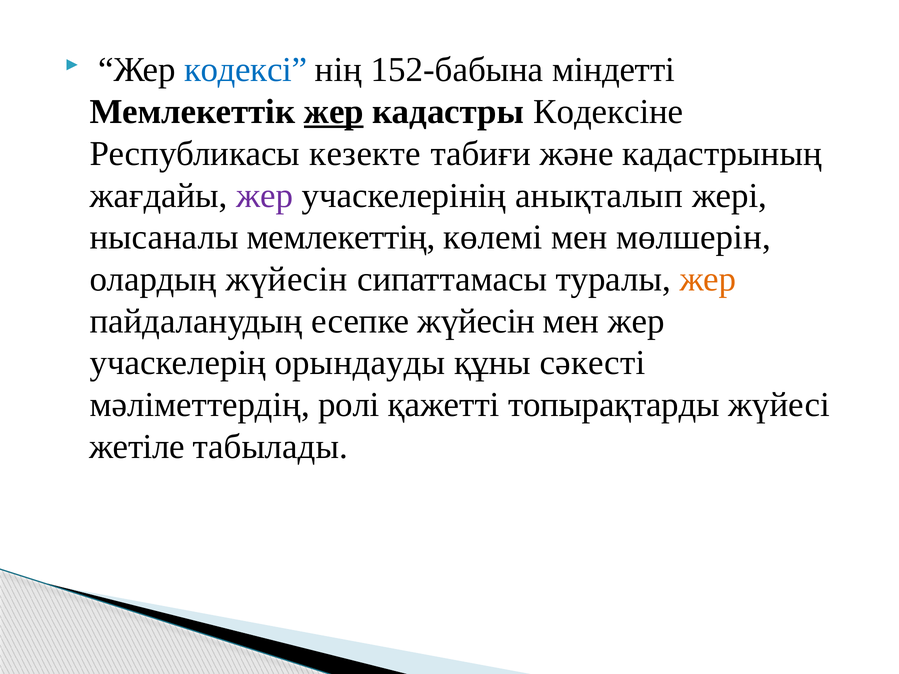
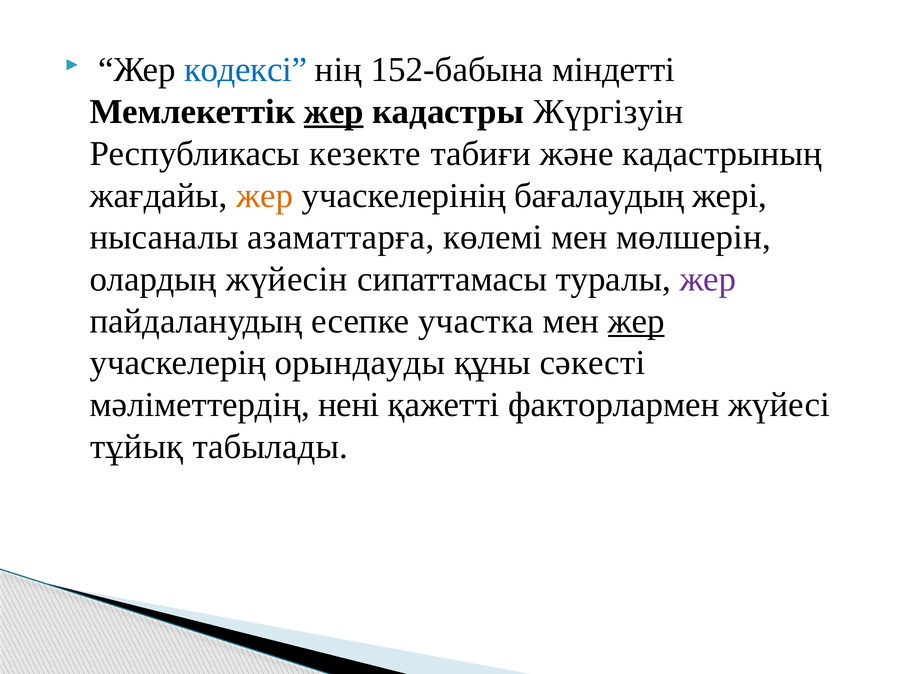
Кодексіне: Кодексіне -> Жүргізуін
жер at (265, 196) colour: purple -> orange
анықталып: анықталып -> бағалаудың
мемлекеттің: мемлекеттің -> азаматтарға
жер at (708, 279) colour: orange -> purple
есепке жүйесін: жүйесін -> участка
жер at (636, 321) underline: none -> present
ролі: ролі -> нені
топырақтарды: топырақтарды -> факторлармен
жетіле: жетіле -> тұйық
